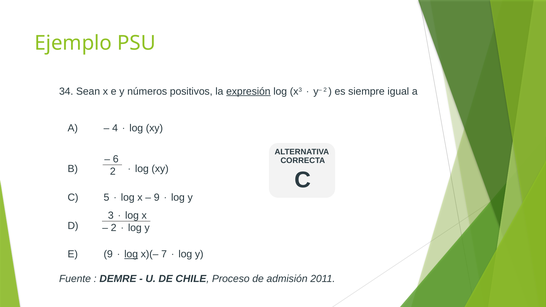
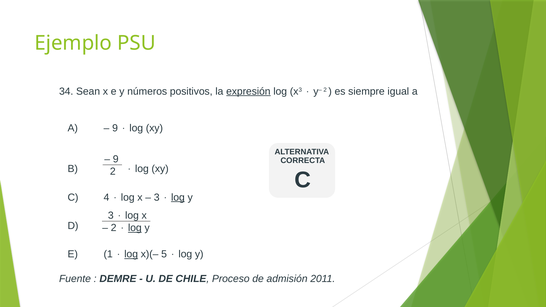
4 at (115, 128): 4 -> 9
6 at (116, 159): 6 -> 9
5: 5 -> 4
9 at (157, 197): 9 -> 3
log at (178, 197) underline: none -> present
log at (135, 228) underline: none -> present
E 9: 9 -> 1
7: 7 -> 5
